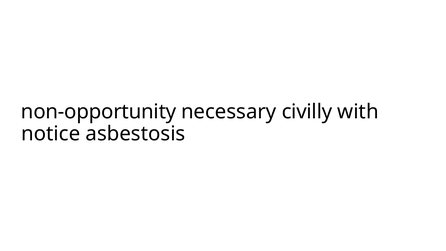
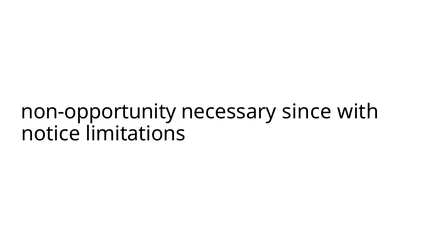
civilly: civilly -> since
asbestosis: asbestosis -> limitations
